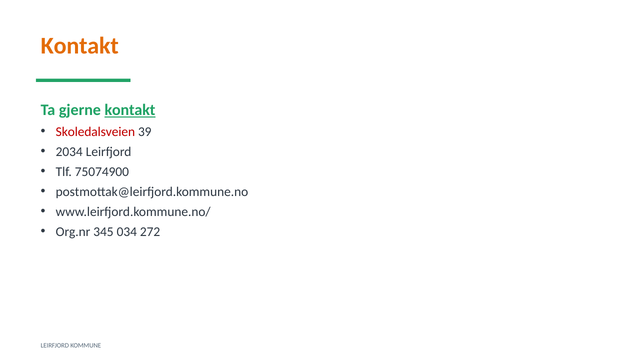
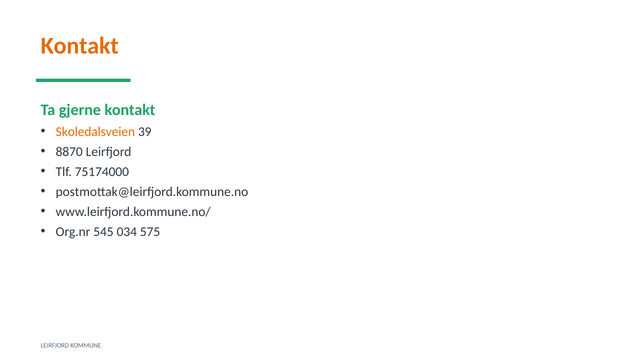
kontakt at (130, 110) underline: present -> none
Skoledalsveien colour: red -> orange
2034: 2034 -> 8870
75074900: 75074900 -> 75174000
345: 345 -> 545
272: 272 -> 575
